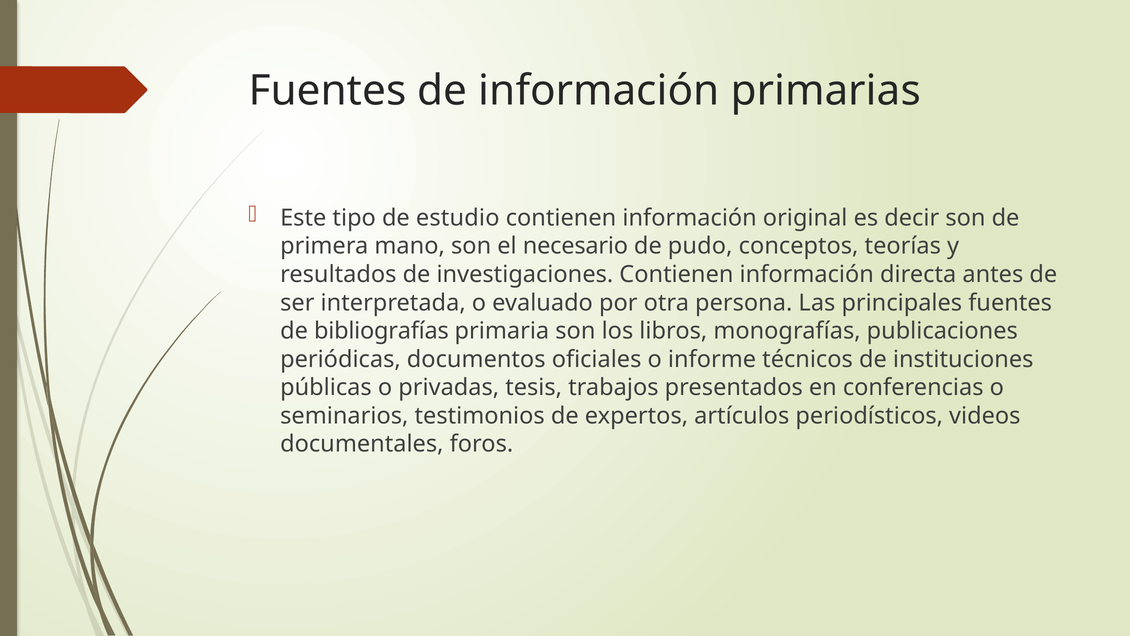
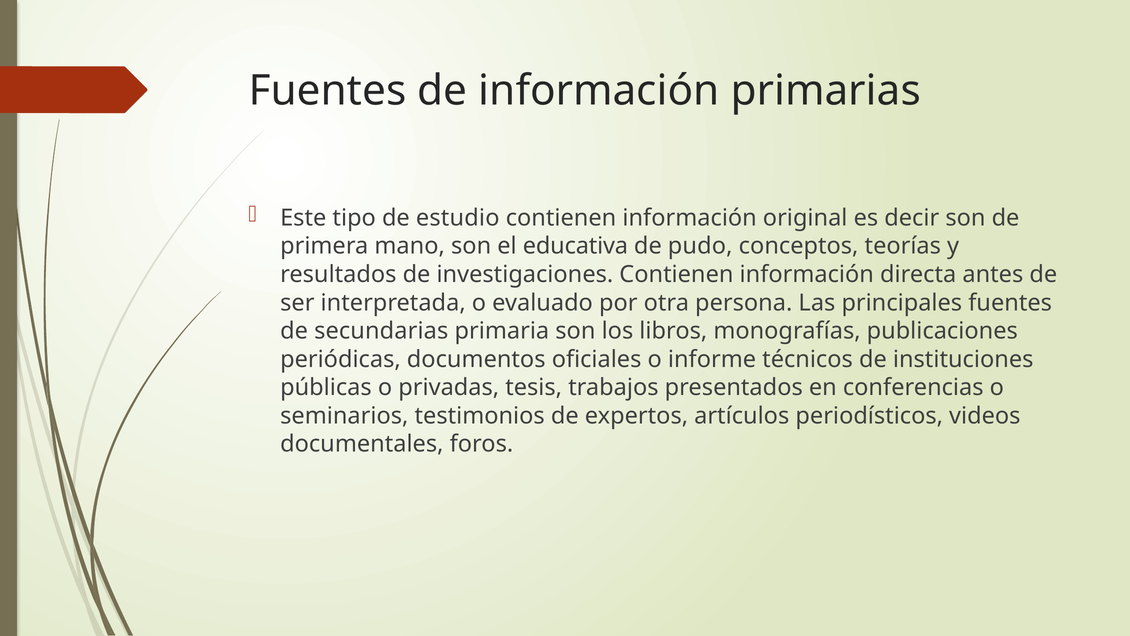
necesario: necesario -> educativa
bibliografías: bibliografías -> secundarias
